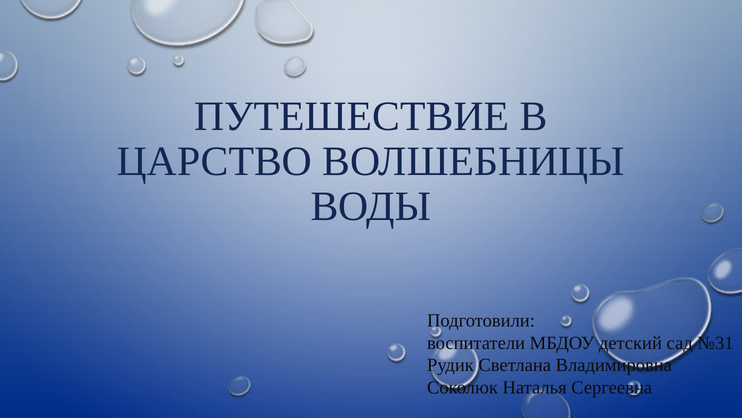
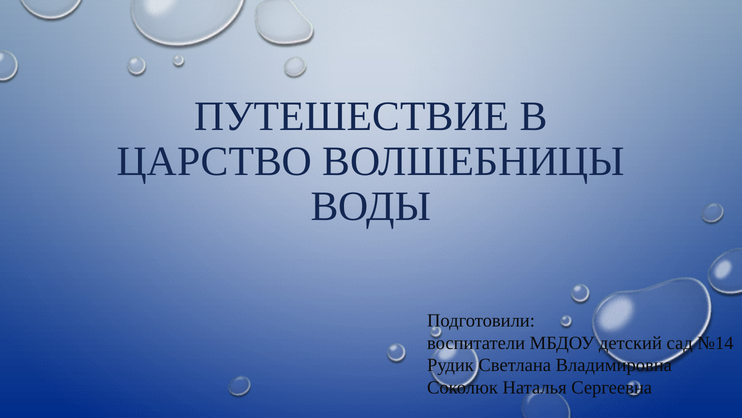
№31: №31 -> №14
